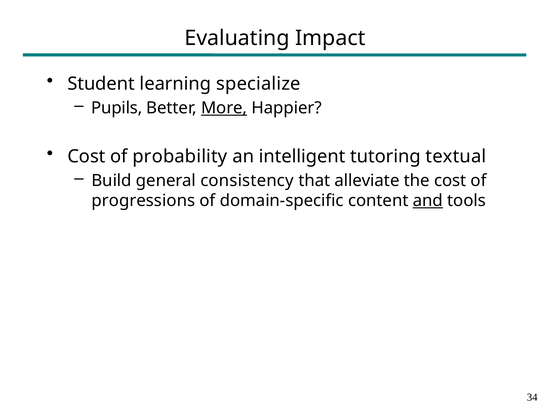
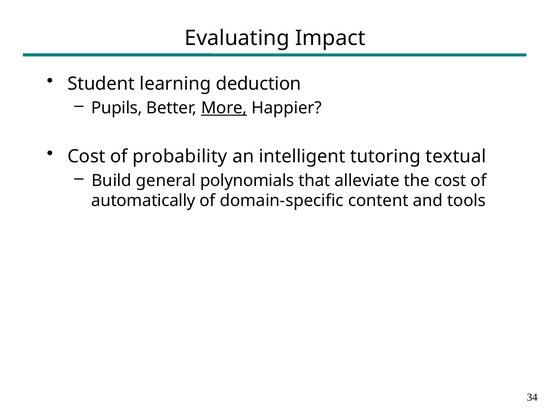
specialize: specialize -> deduction
consistency: consistency -> polynomials
progressions: progressions -> automatically
and underline: present -> none
